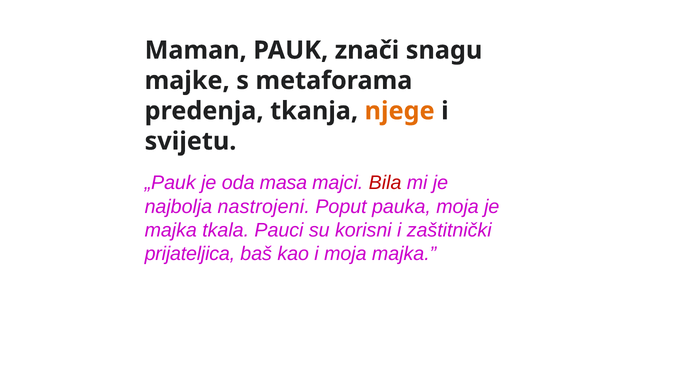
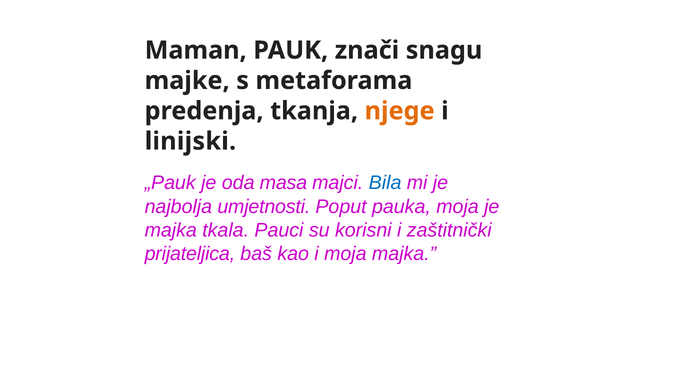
svijetu: svijetu -> linijski
Bila colour: red -> blue
nastrojeni: nastrojeni -> umjetnosti
